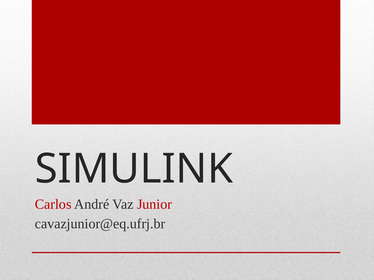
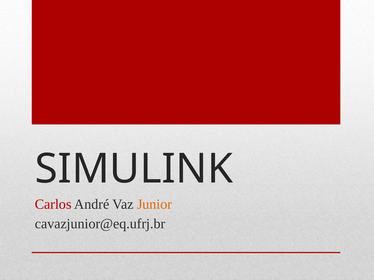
Junior colour: red -> orange
